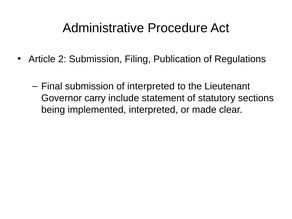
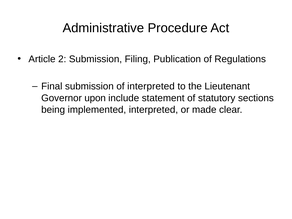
carry: carry -> upon
